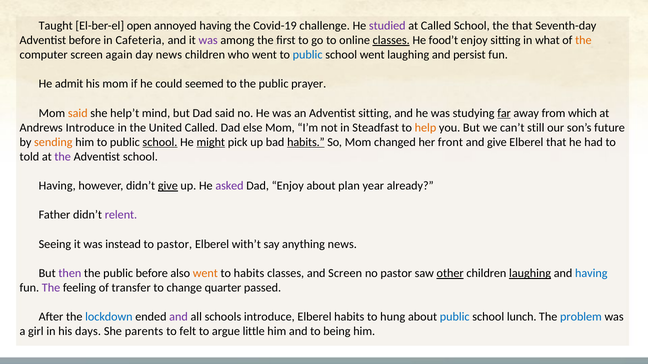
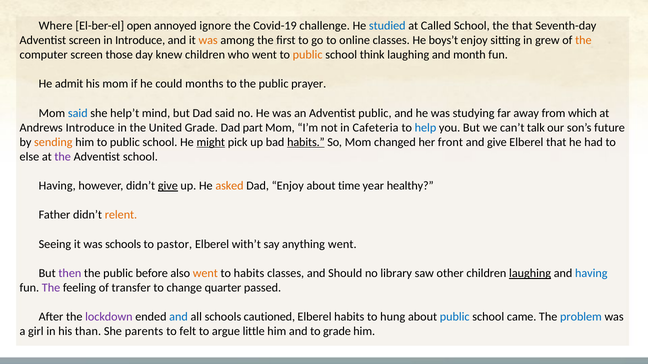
Taught: Taught -> Where
annoyed having: having -> ignore
studied colour: purple -> blue
Adventist before: before -> screen
in Cafeteria: Cafeteria -> Introduce
was at (208, 40) colour: purple -> orange
classes at (391, 40) underline: present -> none
food’t: food’t -> boys’t
what: what -> grew
again: again -> those
day news: news -> knew
public at (308, 55) colour: blue -> orange
school went: went -> think
persist: persist -> month
seemed: seemed -> months
said at (78, 113) colour: orange -> blue
Adventist sitting: sitting -> public
far underline: present -> none
United Called: Called -> Grade
else: else -> part
Steadfast: Steadfast -> Cafeteria
help colour: orange -> blue
still: still -> talk
school at (160, 142) underline: present -> none
told: told -> else
asked colour: purple -> orange
plan: plan -> time
already: already -> healthy
relent colour: purple -> orange
was instead: instead -> schools
anything news: news -> went
and Screen: Screen -> Should
no pastor: pastor -> library
other underline: present -> none
lockdown colour: blue -> purple
and at (178, 317) colour: purple -> blue
schools introduce: introduce -> cautioned
lunch: lunch -> came
days: days -> than
to being: being -> grade
